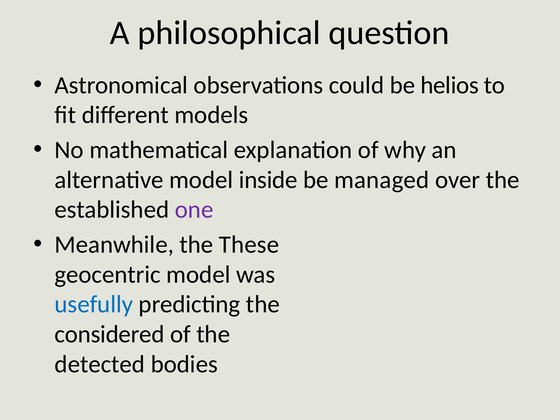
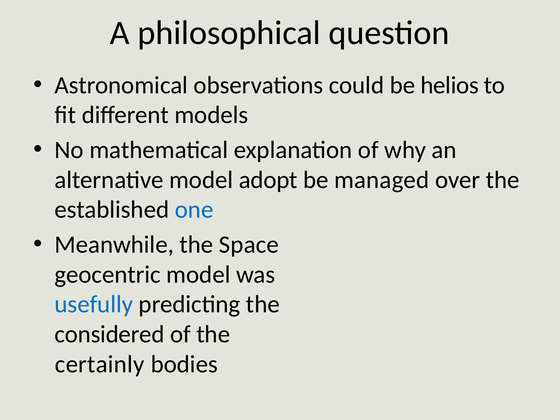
inside: inside -> adopt
one colour: purple -> blue
These: These -> Space
detected: detected -> certainly
